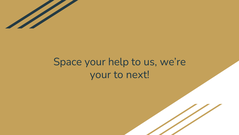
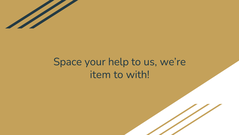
your at (100, 74): your -> item
next: next -> with
